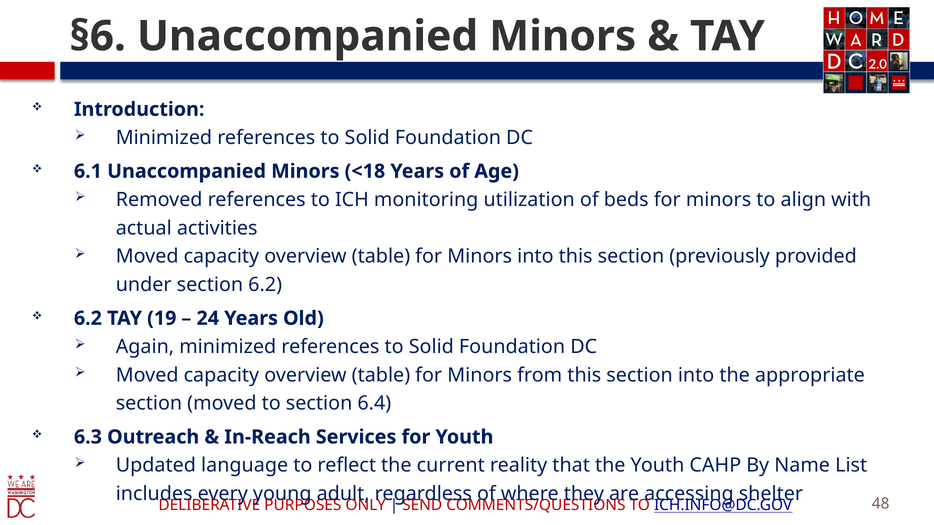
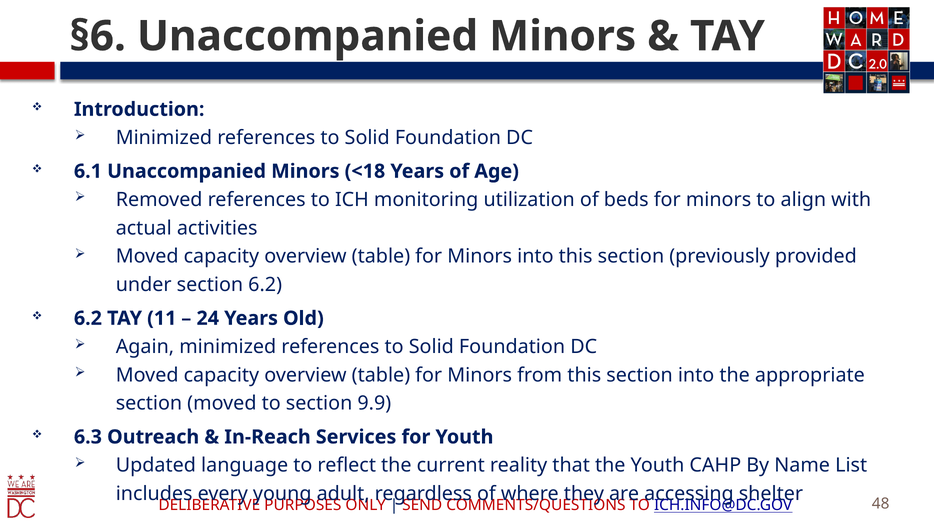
19: 19 -> 11
6.4: 6.4 -> 9.9
